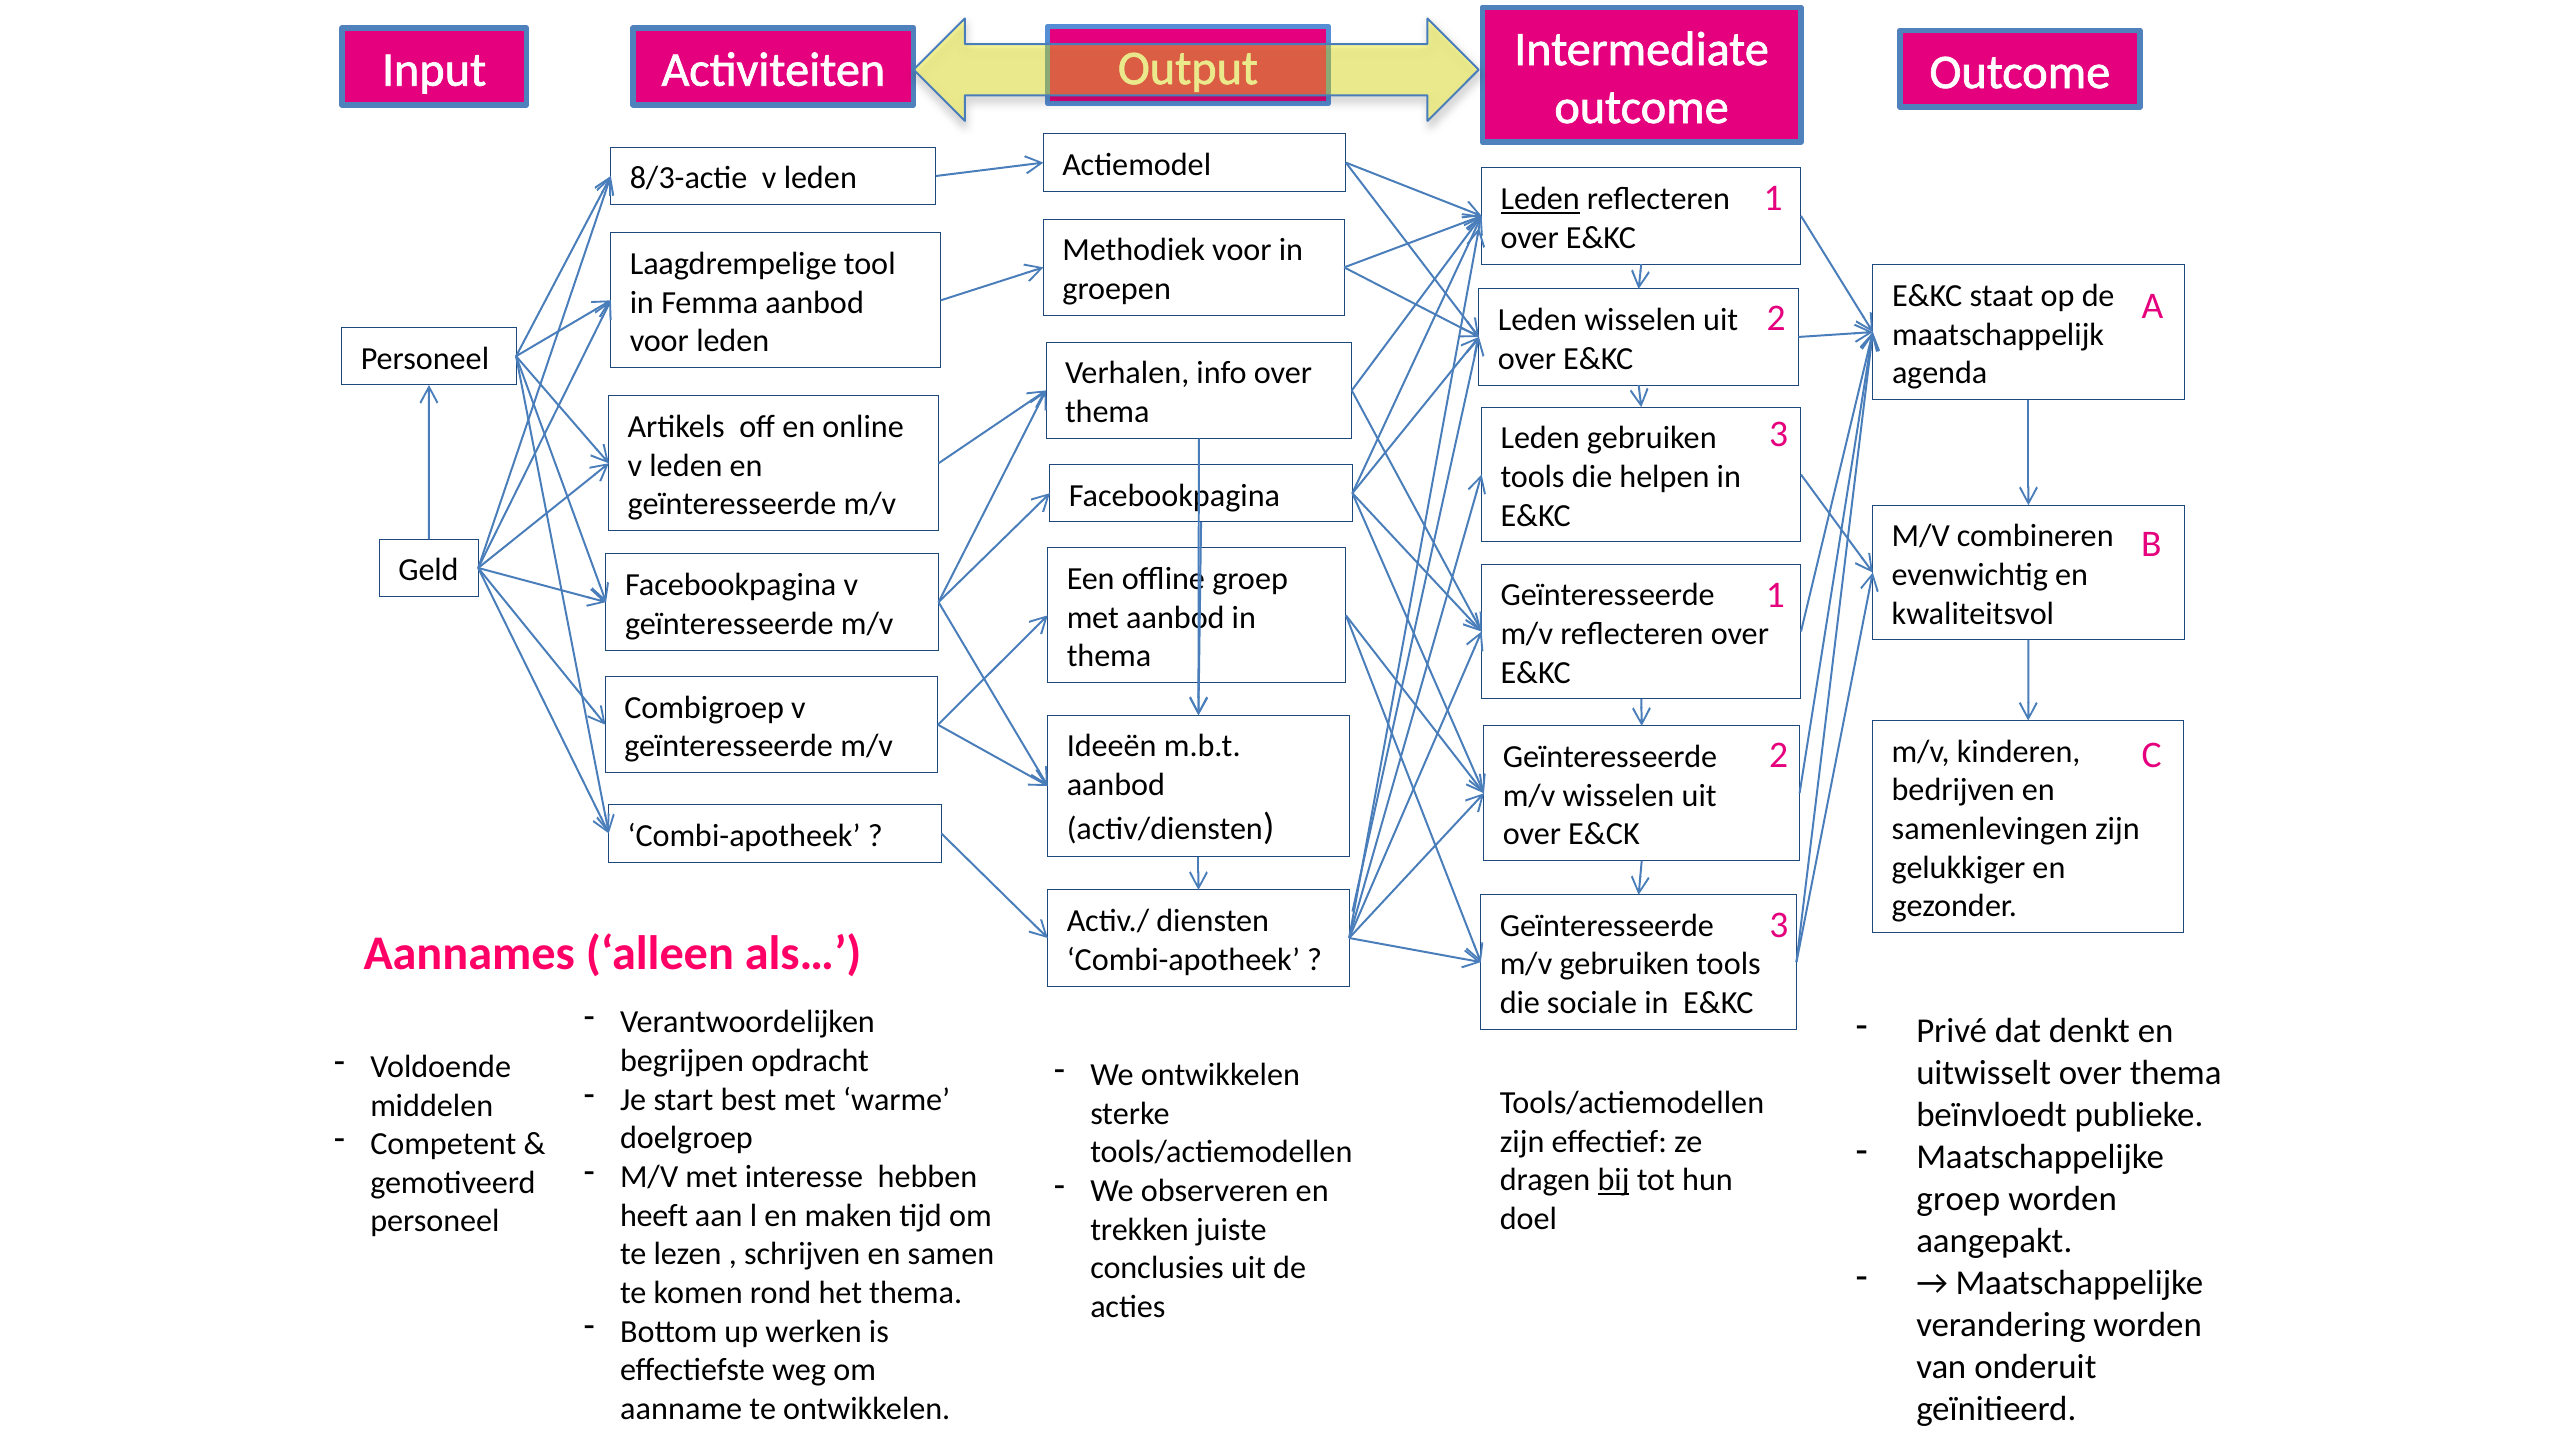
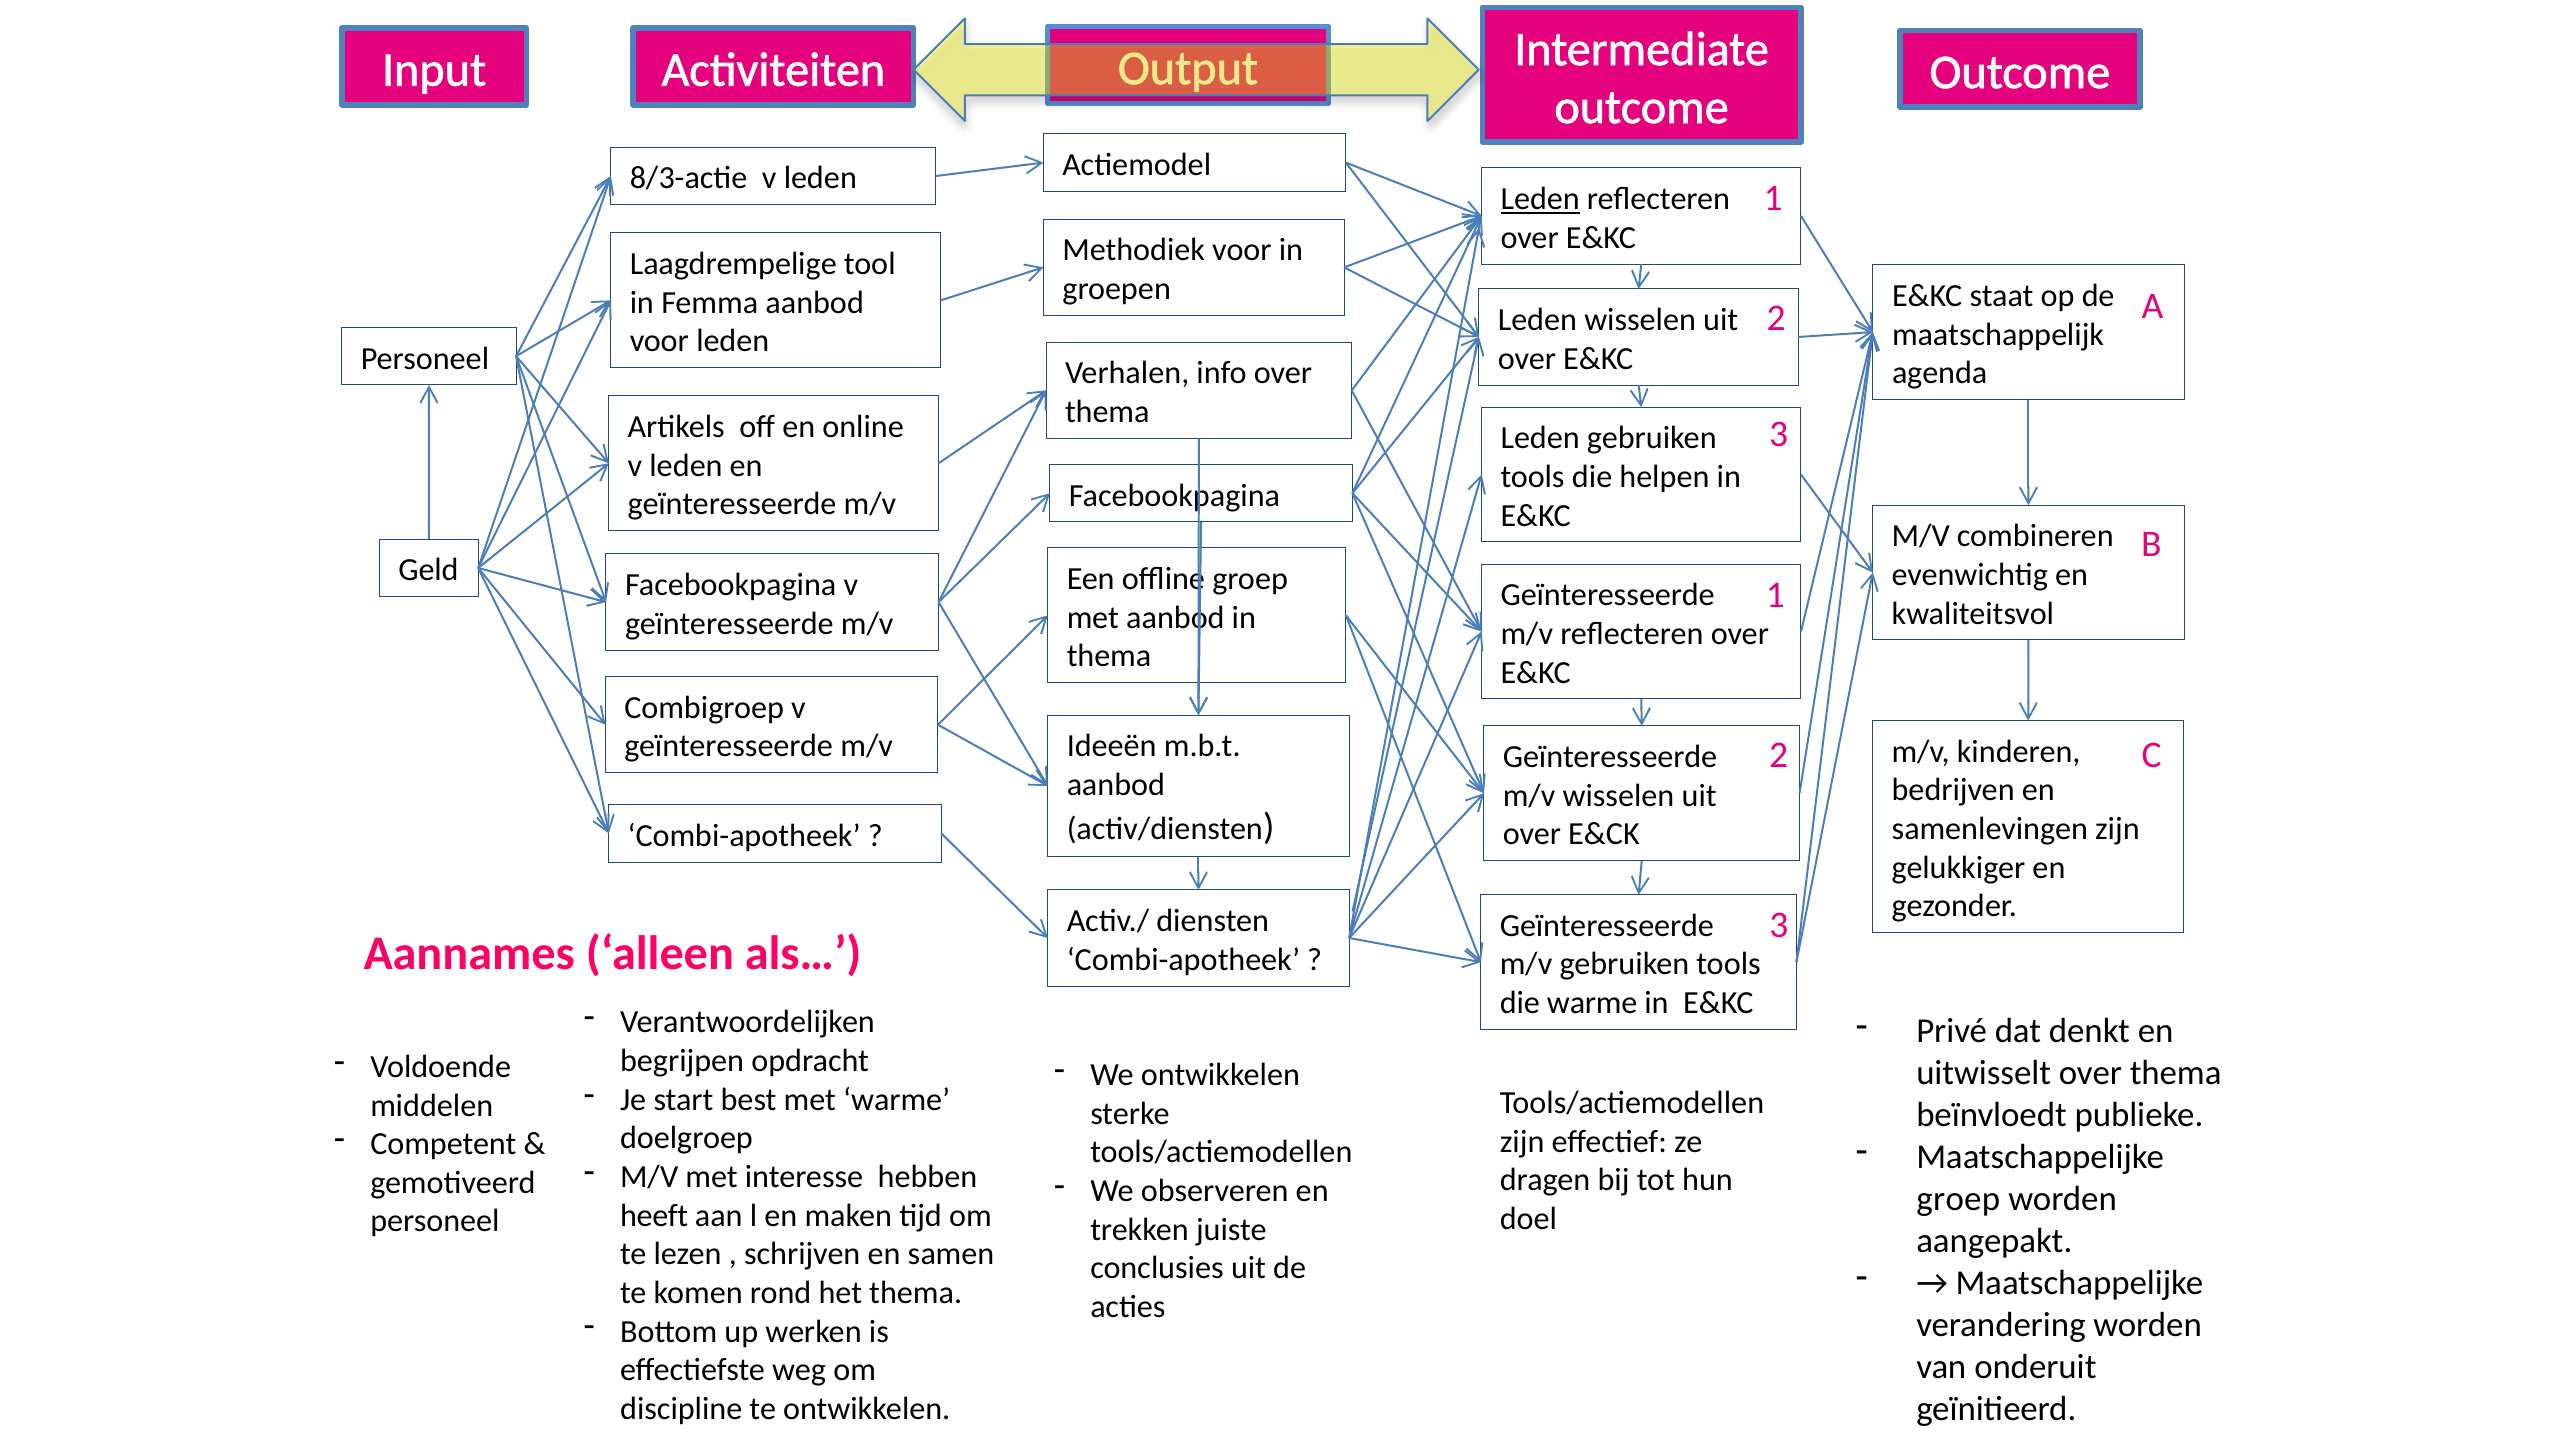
die sociale: sociale -> warme
bij underline: present -> none
aanname: aanname -> discipline
